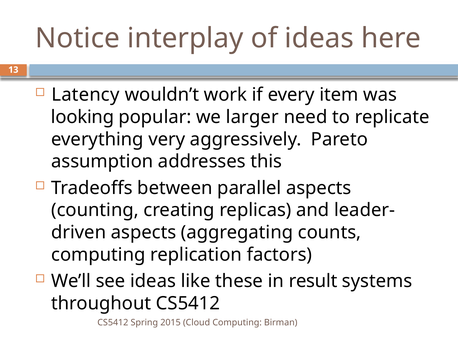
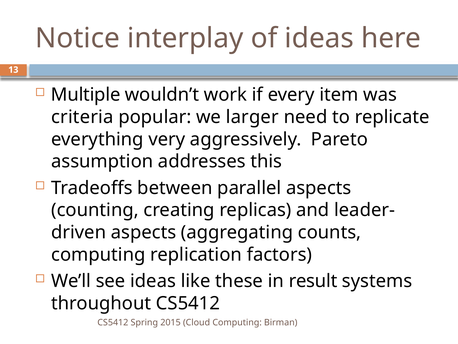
Latency: Latency -> Multiple
looking: looking -> criteria
